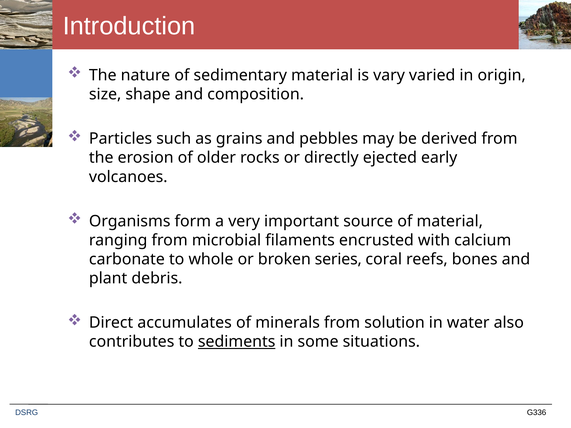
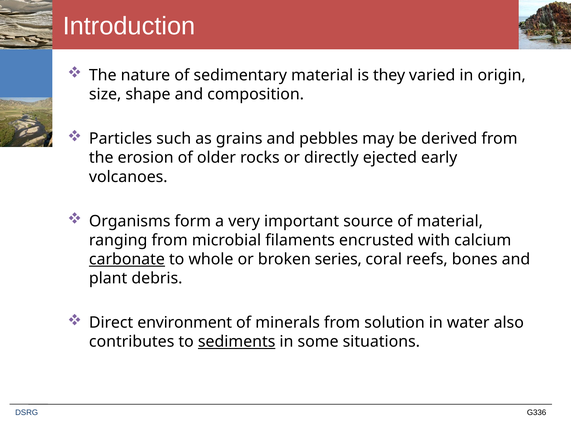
vary: vary -> they
carbonate underline: none -> present
accumulates: accumulates -> environment
